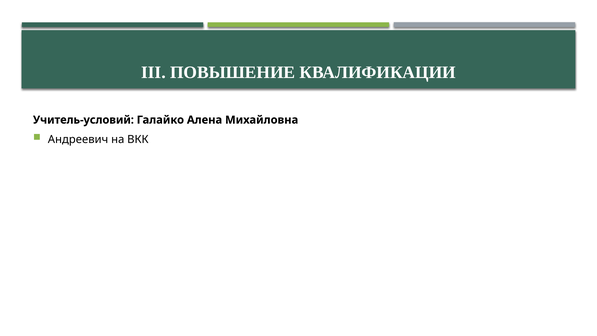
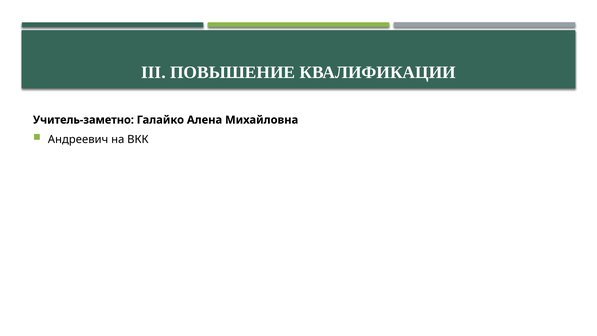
Учитель-условий: Учитель-условий -> Учитель-заметно
